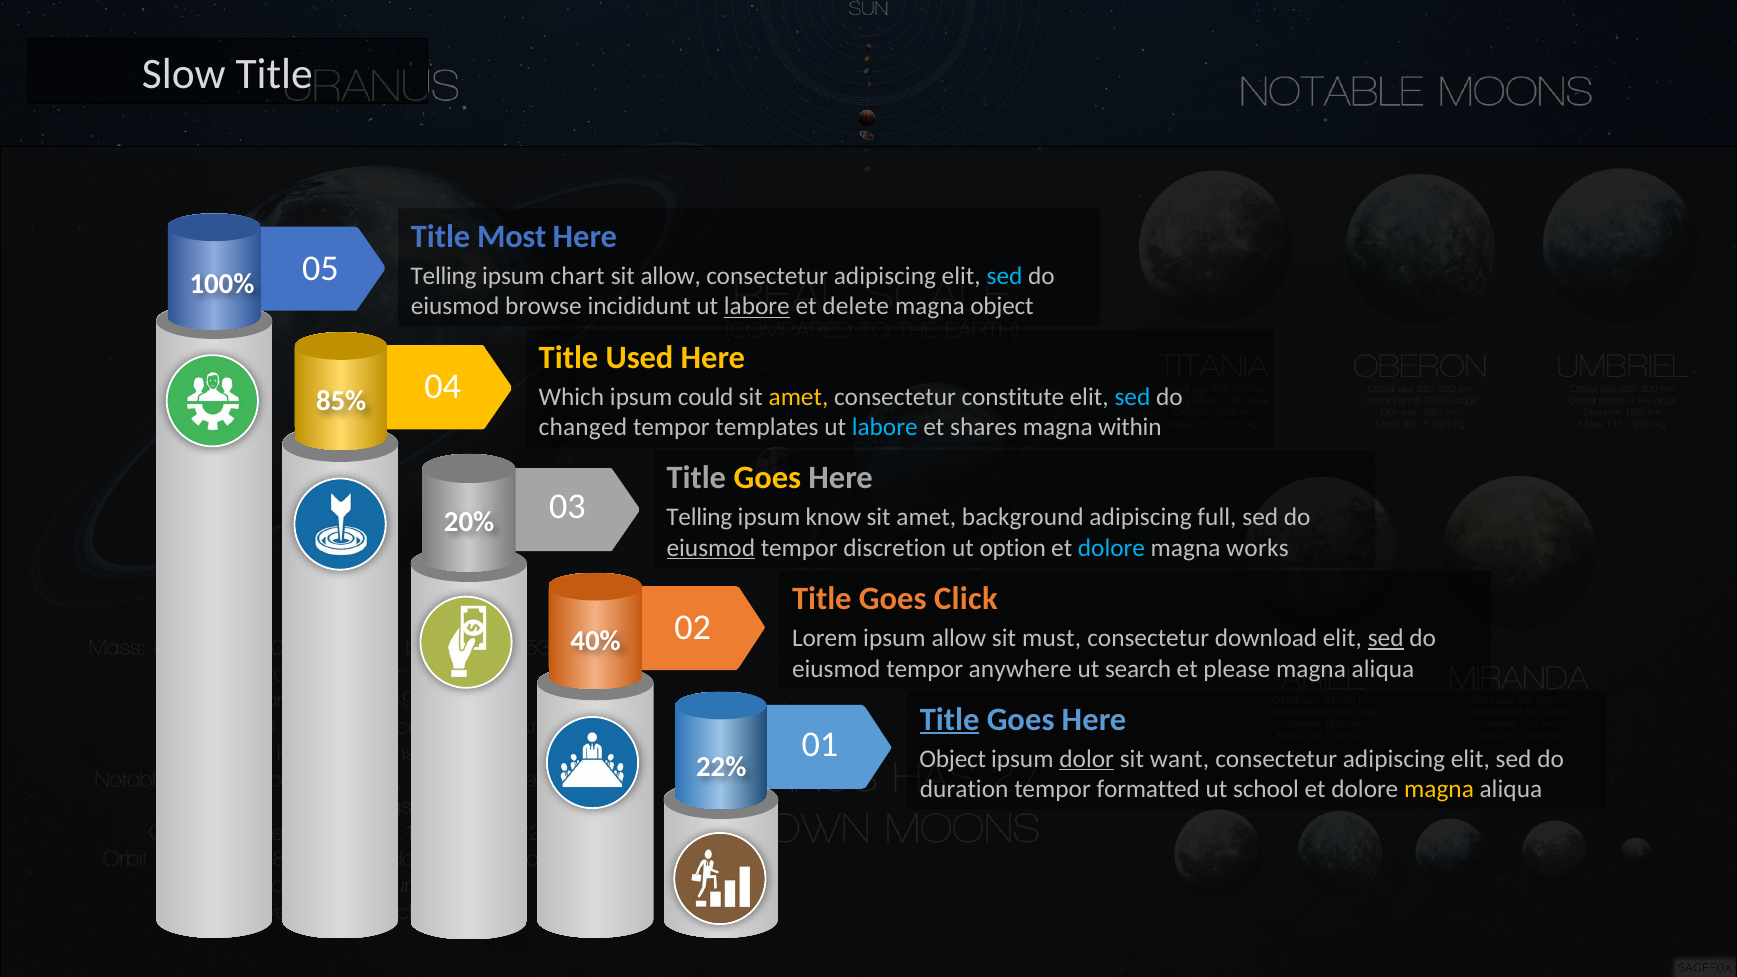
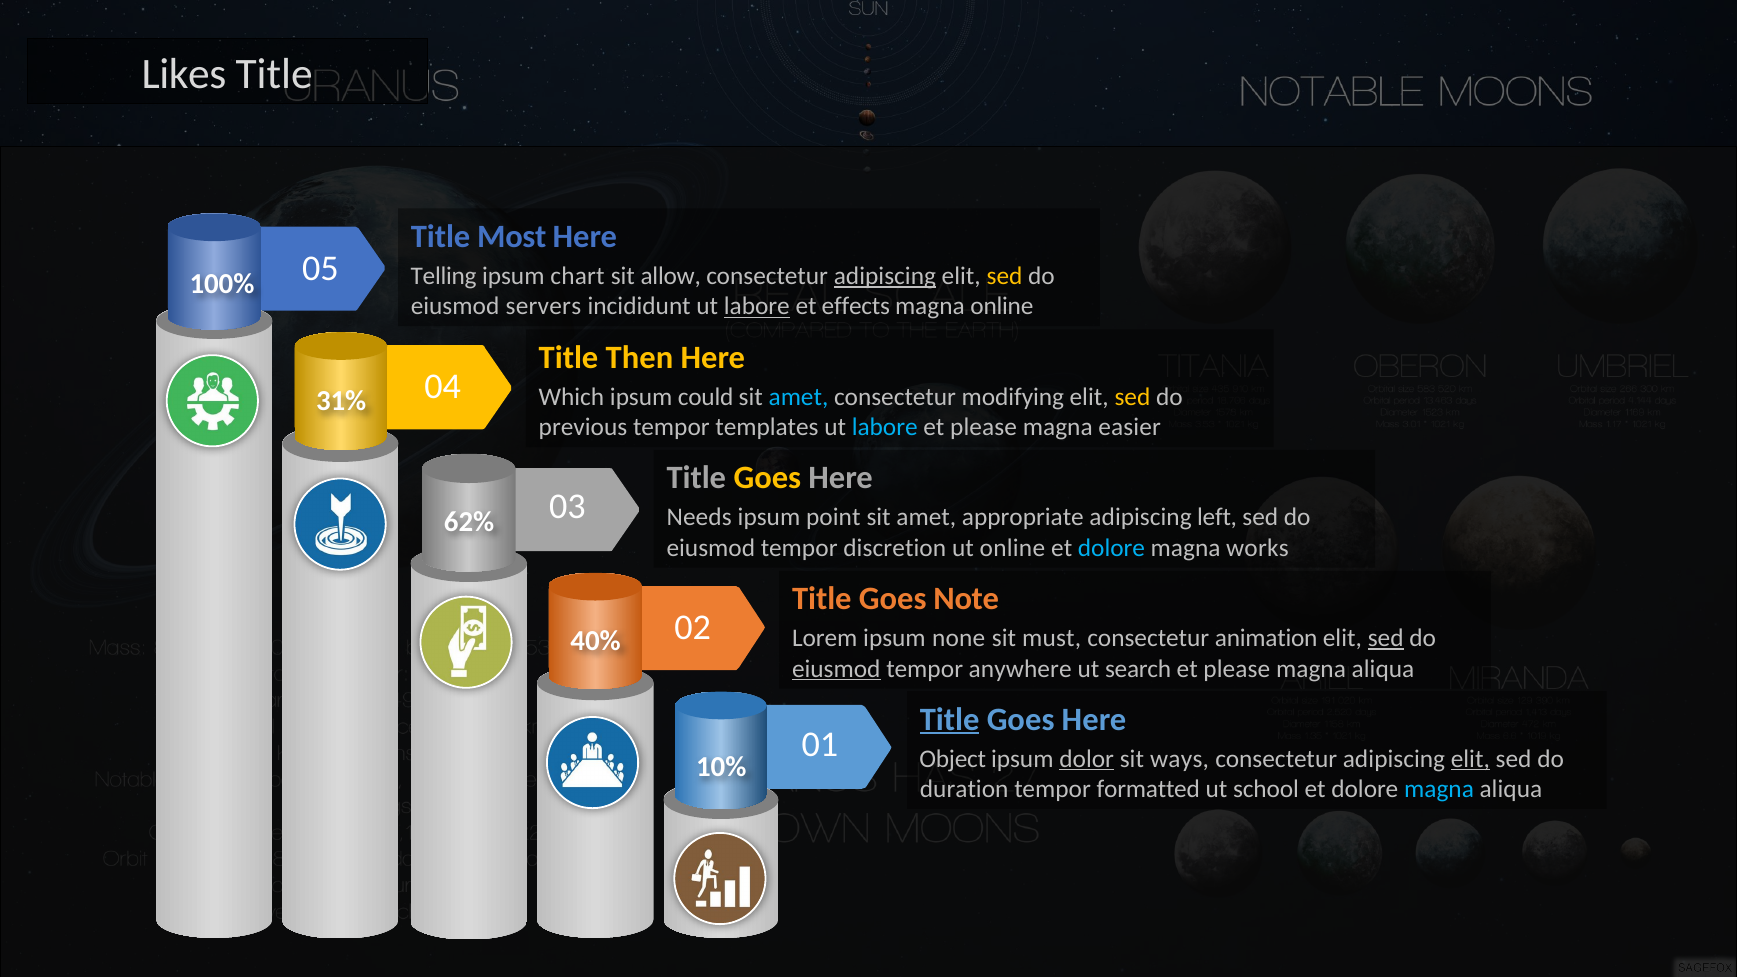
Slow: Slow -> Likes
adipiscing at (885, 276) underline: none -> present
sed at (1005, 276) colour: light blue -> yellow
browse: browse -> servers
delete: delete -> effects
magna object: object -> online
Used: Used -> Then
amet at (798, 397) colour: yellow -> light blue
constitute: constitute -> modifying
sed at (1132, 397) colour: light blue -> yellow
85%: 85% -> 31%
changed: changed -> previous
shares at (984, 427): shares -> please
within: within -> easier
Telling at (699, 517): Telling -> Needs
know: know -> point
background: background -> appropriate
full: full -> left
20%: 20% -> 62%
eiusmod at (711, 548) underline: present -> none
ut option: option -> online
Click: Click -> Note
ipsum allow: allow -> none
download: download -> animation
eiusmod at (836, 669) underline: none -> present
want: want -> ways
elit at (1470, 759) underline: none -> present
22%: 22% -> 10%
magna at (1439, 789) colour: yellow -> light blue
